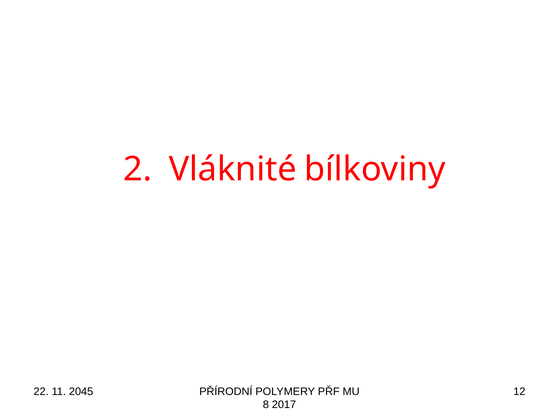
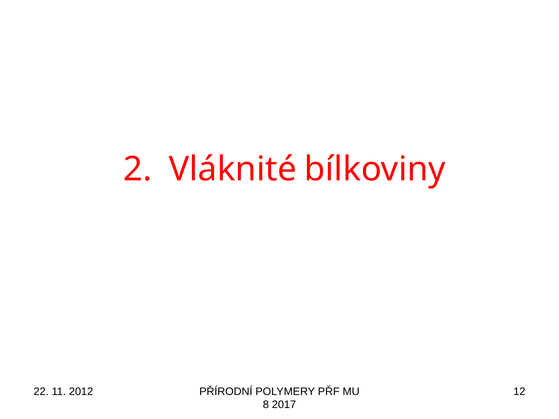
2045: 2045 -> 2012
